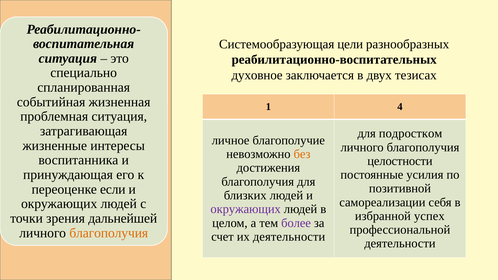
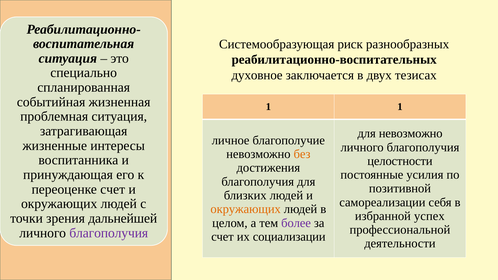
цели: цели -> риск
1 4: 4 -> 1
для подростком: подростком -> невозможно
если at (113, 189): если -> счет
окружающих at (246, 209) colour: purple -> orange
благополучия at (109, 233) colour: orange -> purple
их деятельности: деятельности -> социализации
